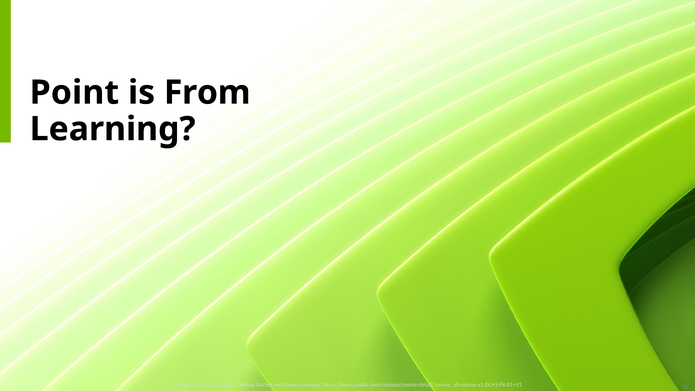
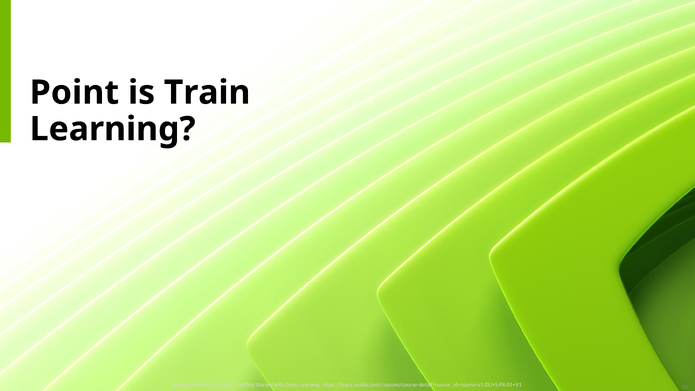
From: From -> Train
